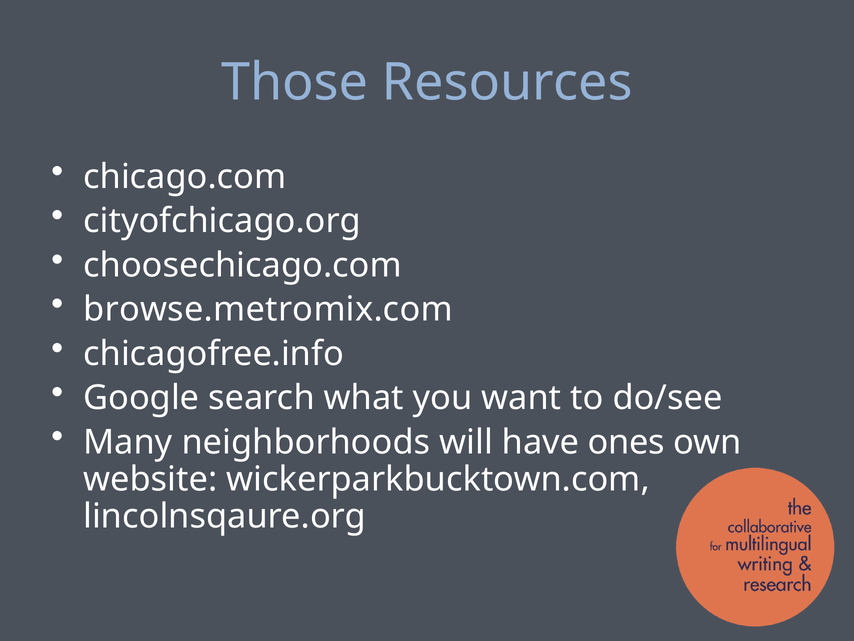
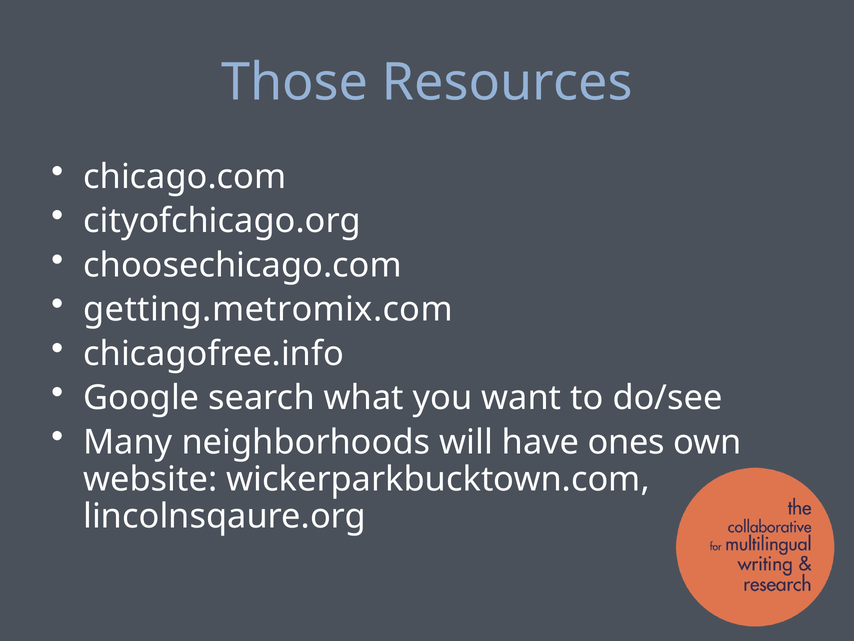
browse.metromix.com: browse.metromix.com -> getting.metromix.com
